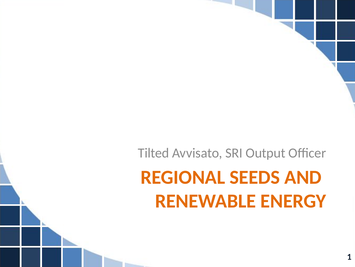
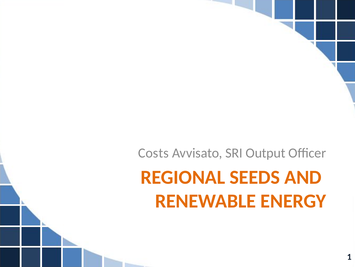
Tilted: Tilted -> Costs
